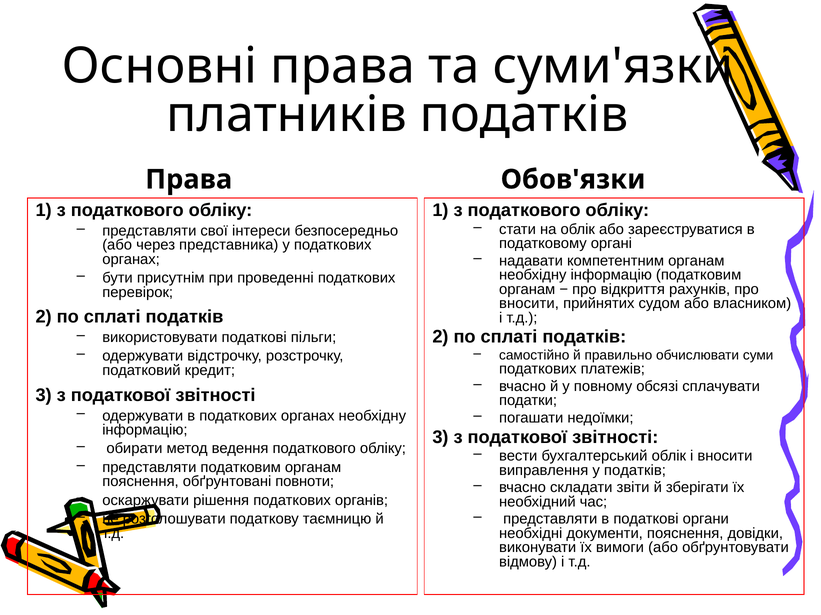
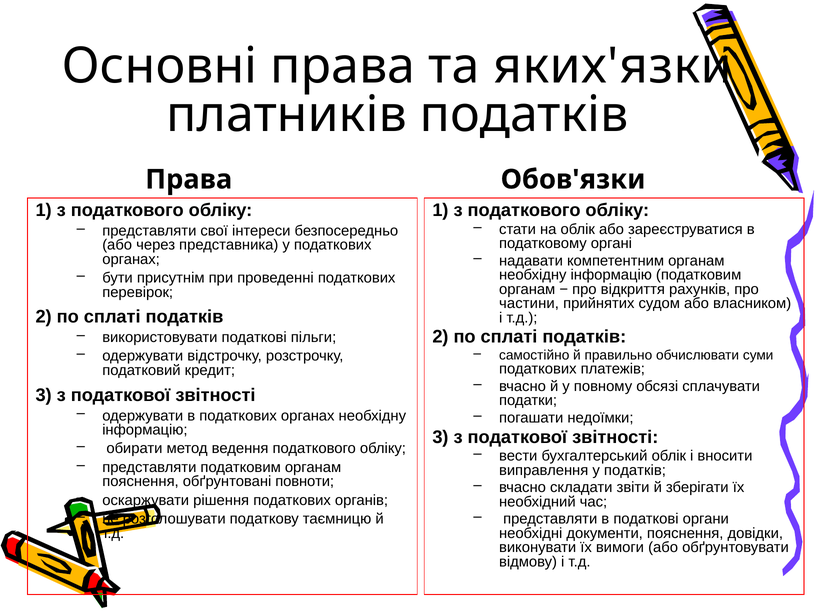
суми'язки: суми'язки -> яких'язки
вносити at (529, 304): вносити -> частини
